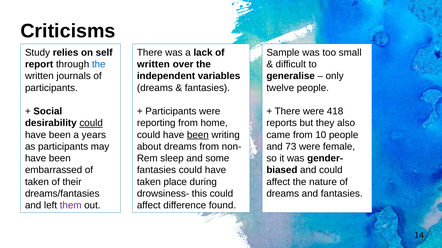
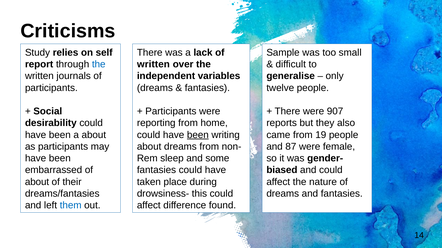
418: 418 -> 907
could at (91, 123) underline: present -> none
a years: years -> about
10: 10 -> 19
73: 73 -> 87
taken at (37, 182): taken -> about
them colour: purple -> blue
